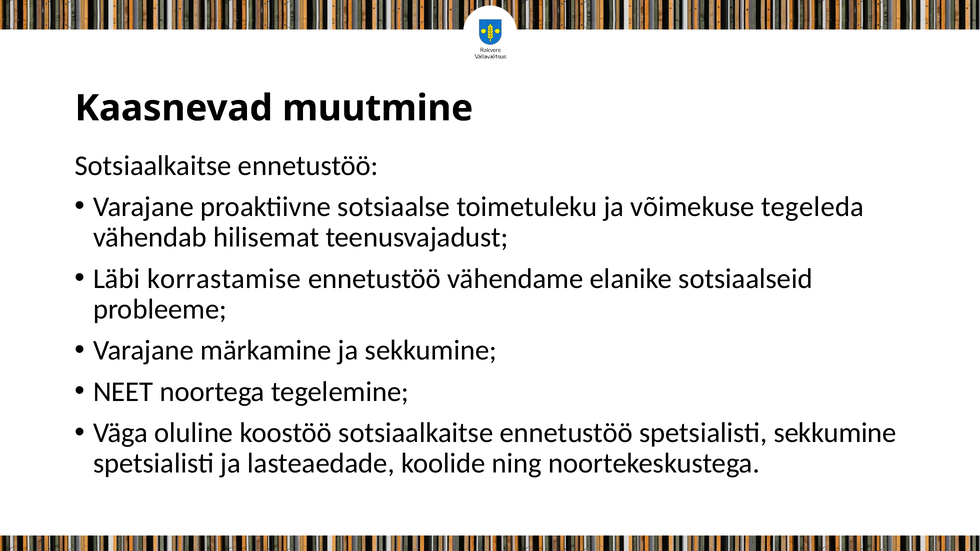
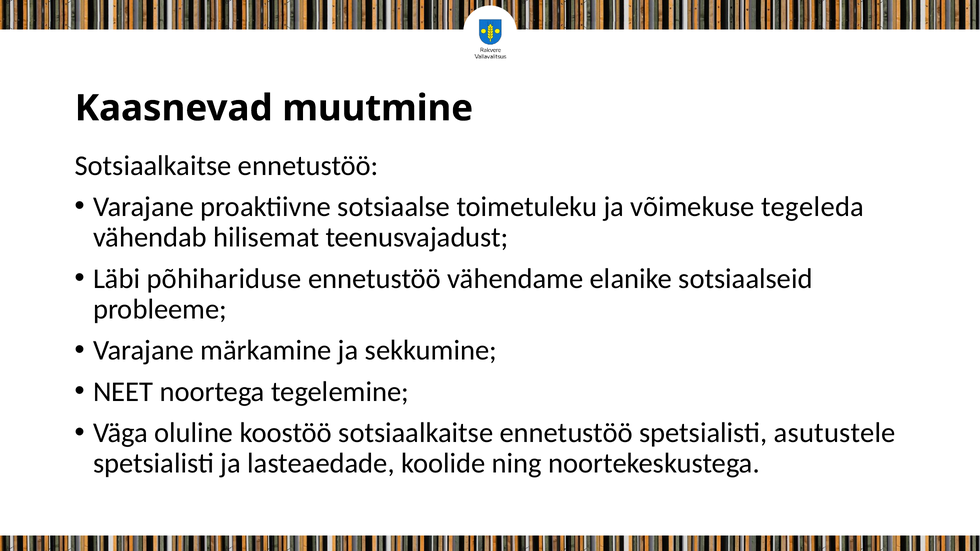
korrastamise: korrastamise -> põhihariduse
spetsialisti sekkumine: sekkumine -> asutustele
